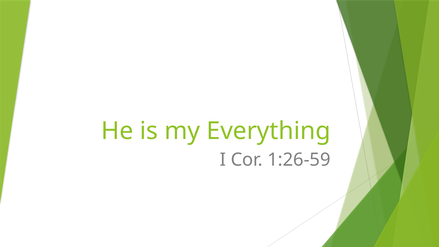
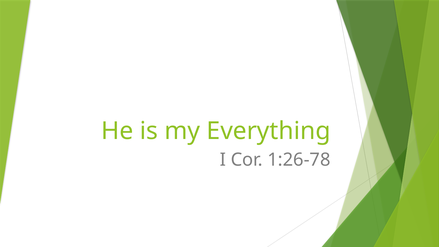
1:26-59: 1:26-59 -> 1:26-78
